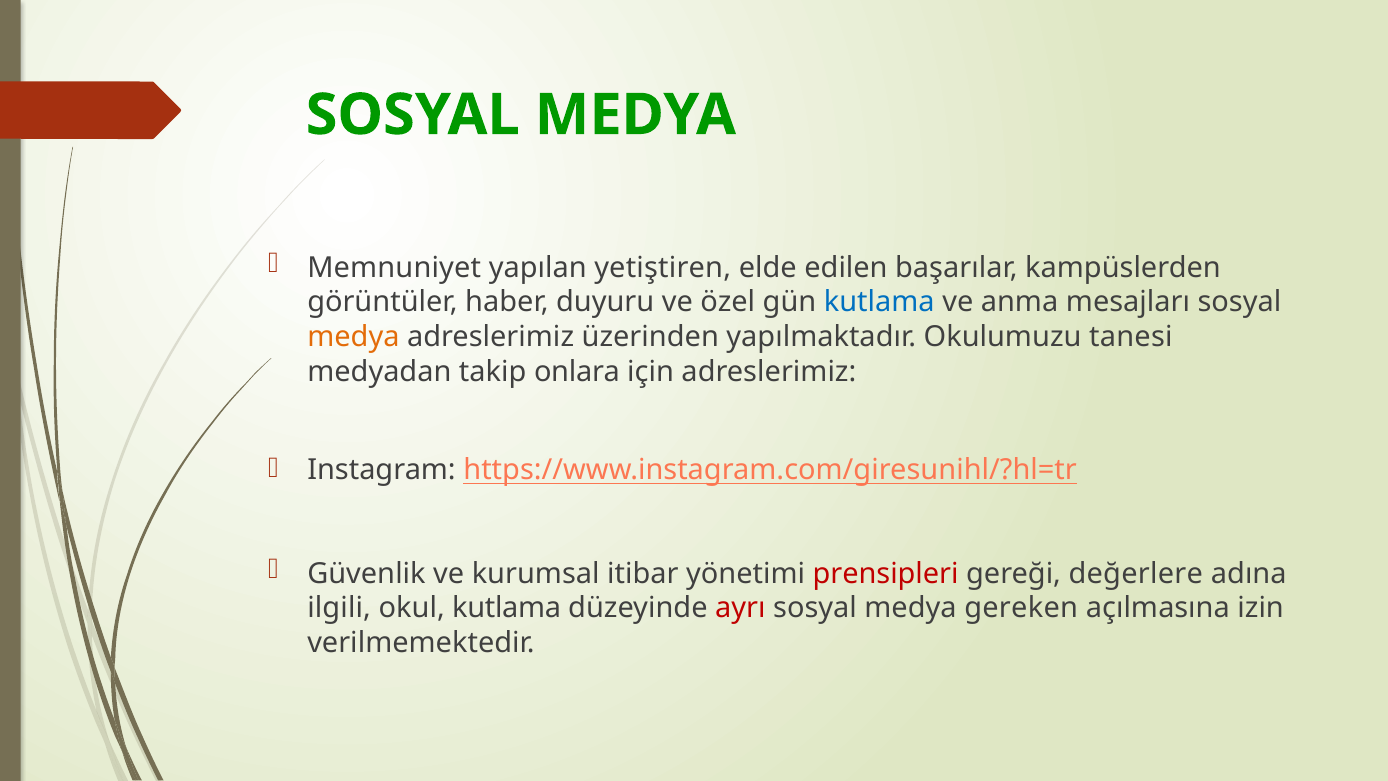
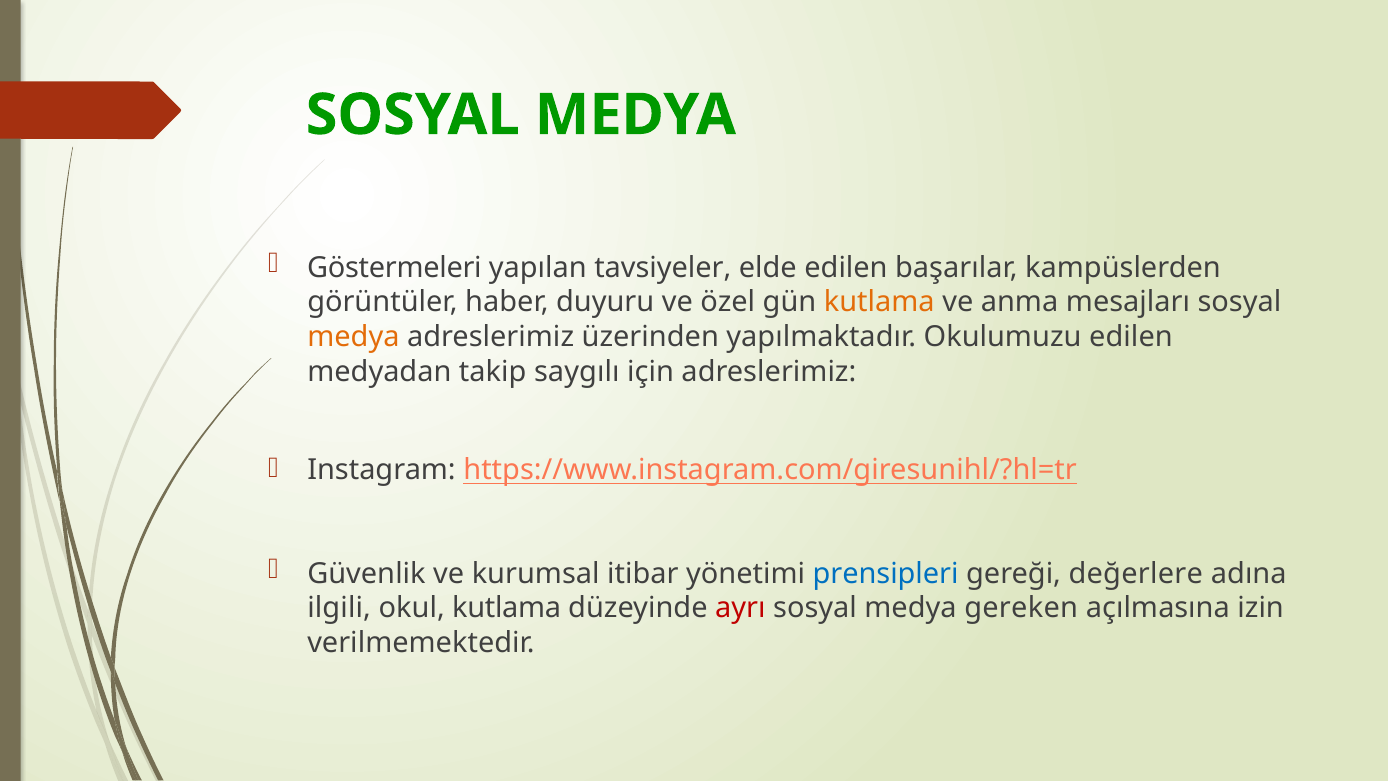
Memnuniyet: Memnuniyet -> Göstermeleri
yetiştiren: yetiştiren -> tavsiyeler
kutlama at (879, 302) colour: blue -> orange
Okulumuzu tanesi: tanesi -> edilen
onlara: onlara -> saygılı
prensipleri colour: red -> blue
